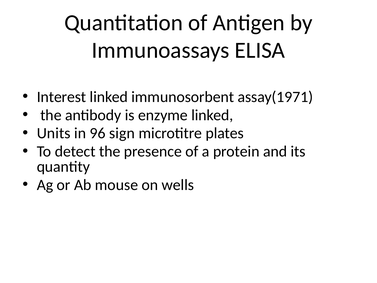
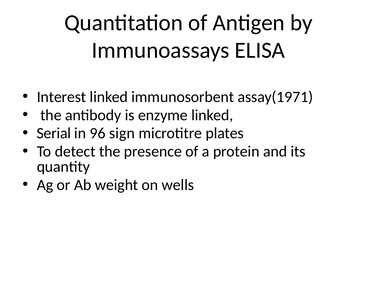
Units: Units -> Serial
mouse: mouse -> weight
